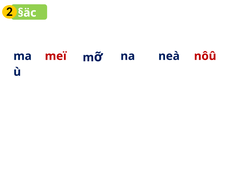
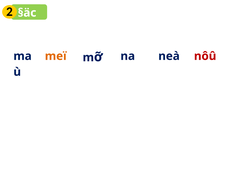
meï colour: red -> orange
